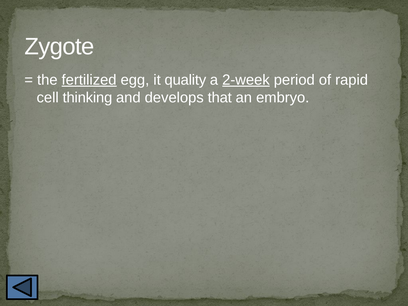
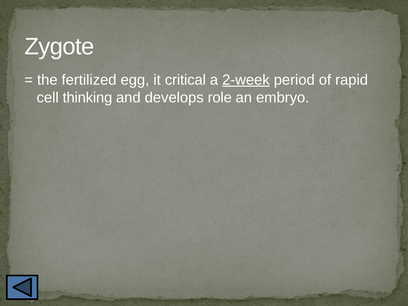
fertilized underline: present -> none
quality: quality -> critical
that: that -> role
